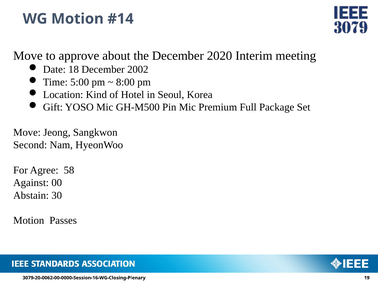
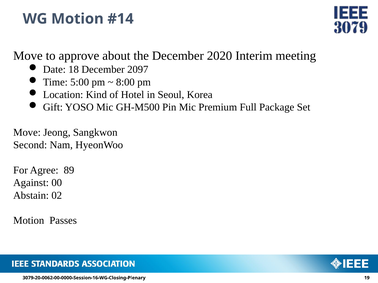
2002: 2002 -> 2097
58: 58 -> 89
30: 30 -> 02
